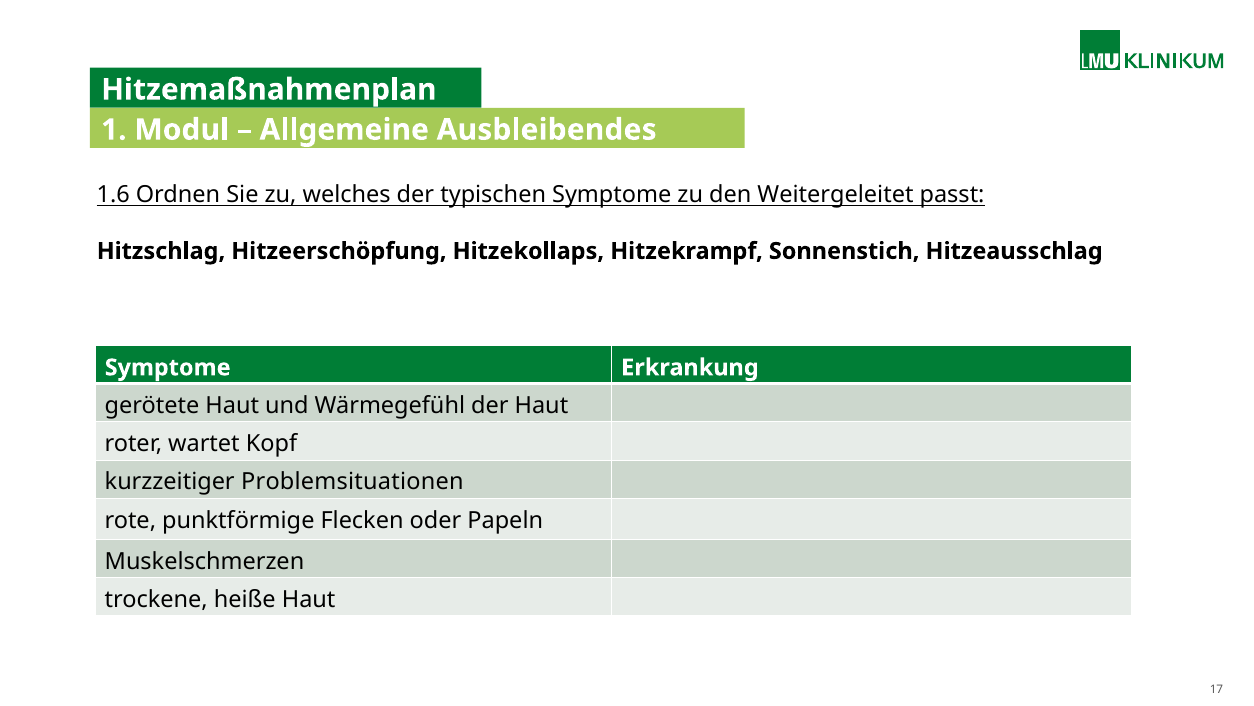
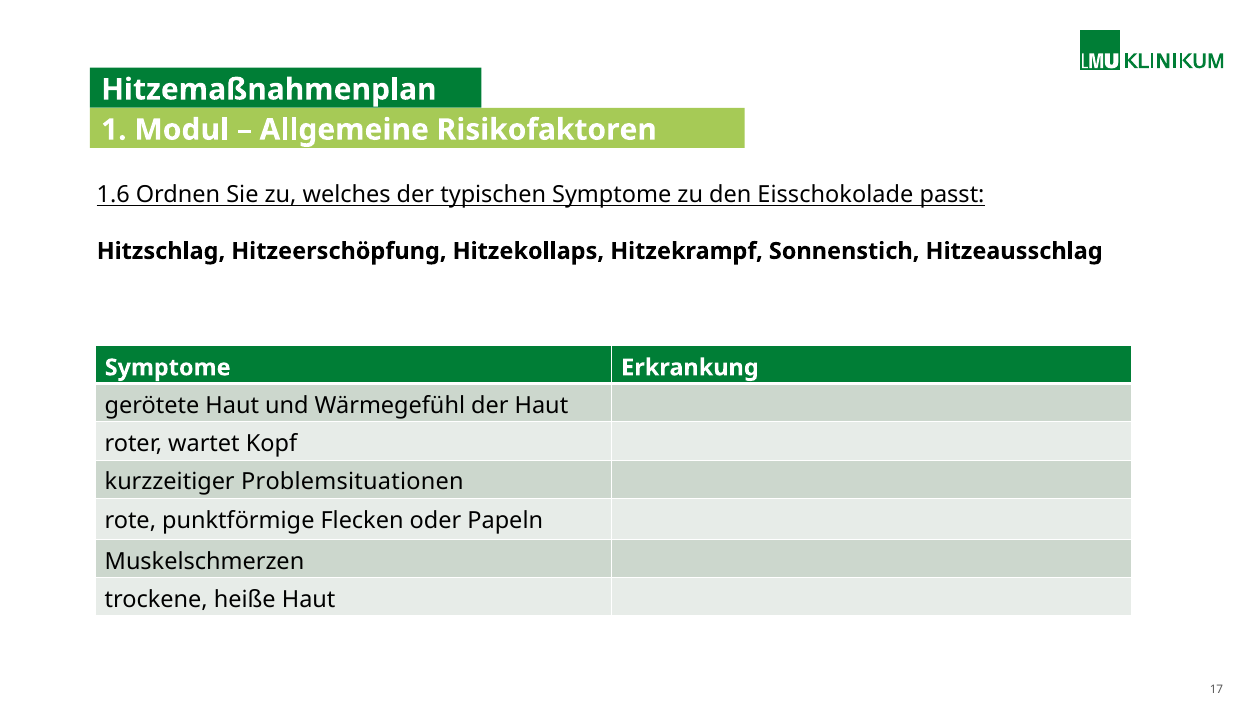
Ausbleibendes: Ausbleibendes -> Risikofaktoren
Weitergeleitet: Weitergeleitet -> Eisschokolade
